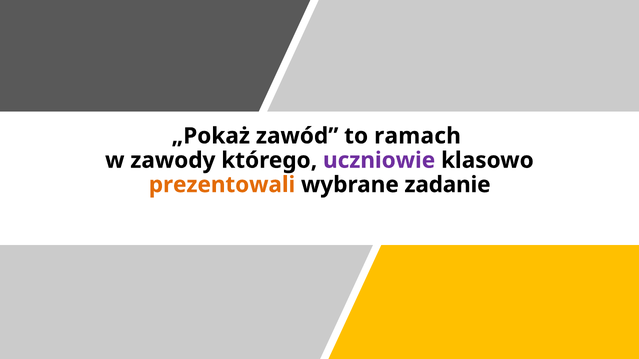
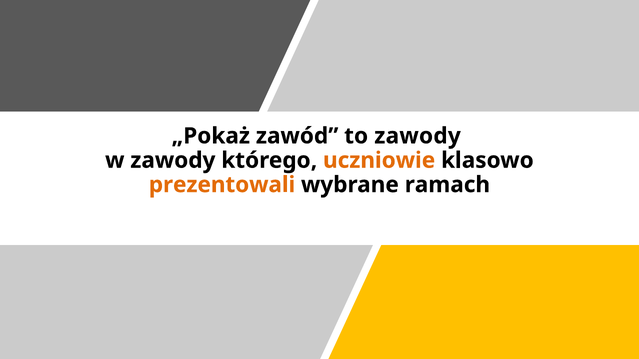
to ramach: ramach -> zawody
uczniowie colour: purple -> orange
zadanie: zadanie -> ramach
